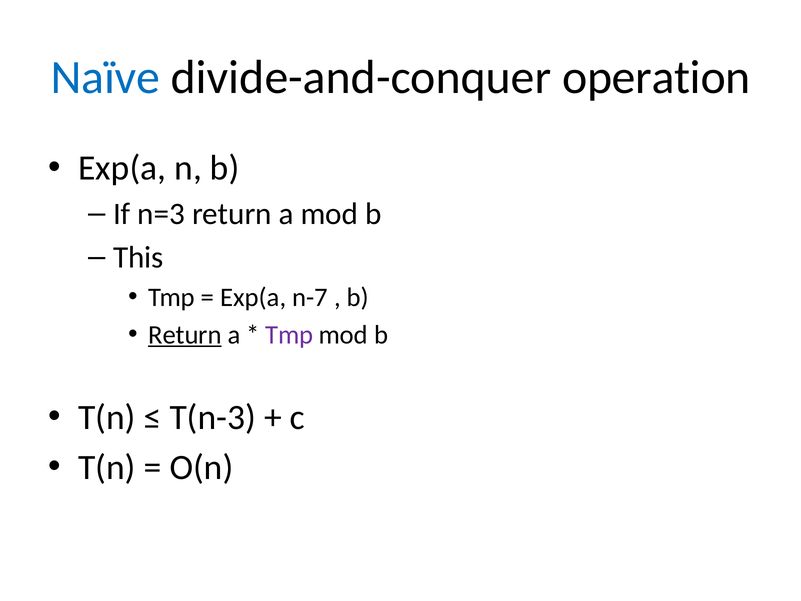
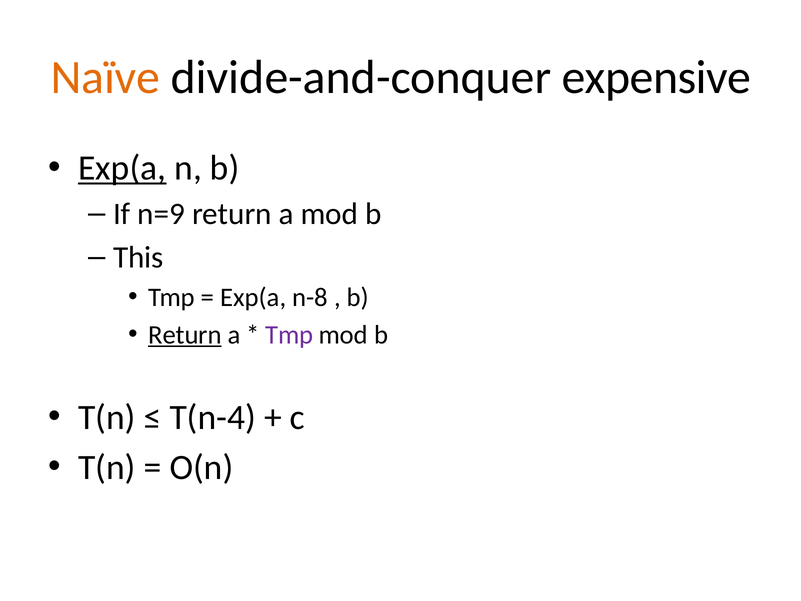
Naïve colour: blue -> orange
operation: operation -> expensive
Exp(a at (122, 168) underline: none -> present
n=3: n=3 -> n=9
n-7: n-7 -> n-8
T(n-3: T(n-3 -> T(n-4
